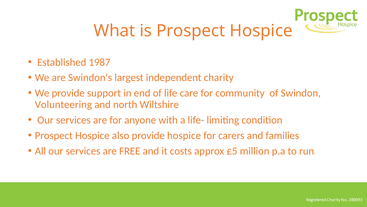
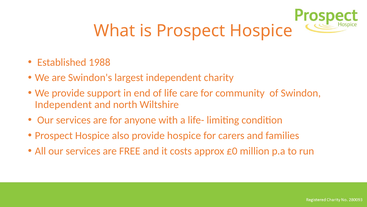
1987: 1987 -> 1988
Volunteering at (63, 104): Volunteering -> Independent
£5: £5 -> £0
